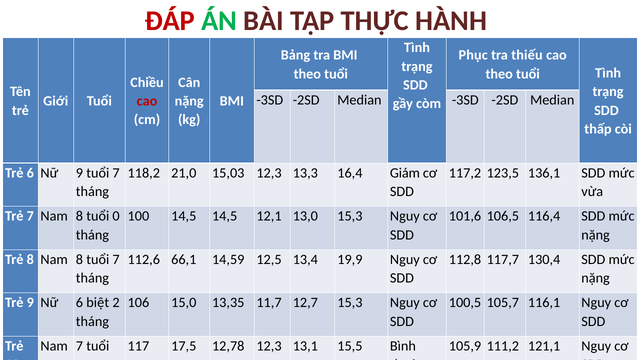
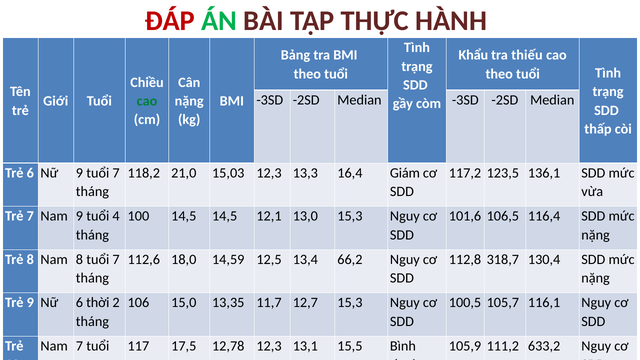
Phục: Phục -> Khẩu
cao at (147, 101) colour: red -> green
7 Nam 8: 8 -> 9
0: 0 -> 4
66,1: 66,1 -> 18,0
19,9: 19,9 -> 66,2
117,7: 117,7 -> 318,7
biệt: biệt -> thời
121,1: 121,1 -> 633,2
